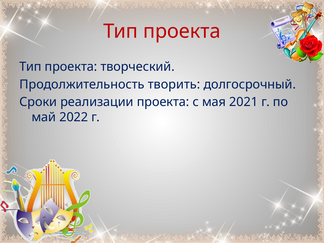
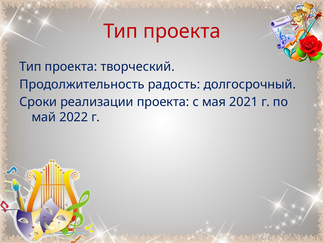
творить: творить -> радость
